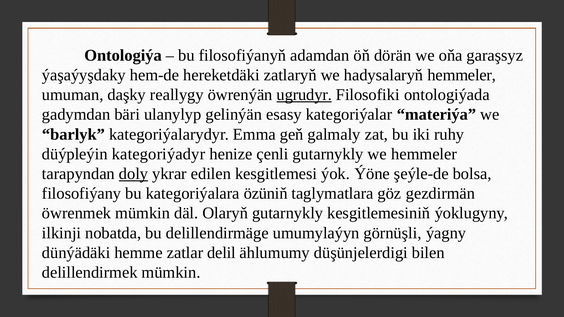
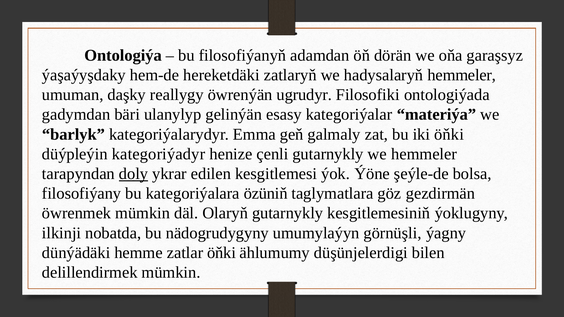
ugrudyr underline: present -> none
iki ruhy: ruhy -> öňki
delillendirmäge: delillendirmäge -> nädogrudygyny
zatlar delil: delil -> öňki
